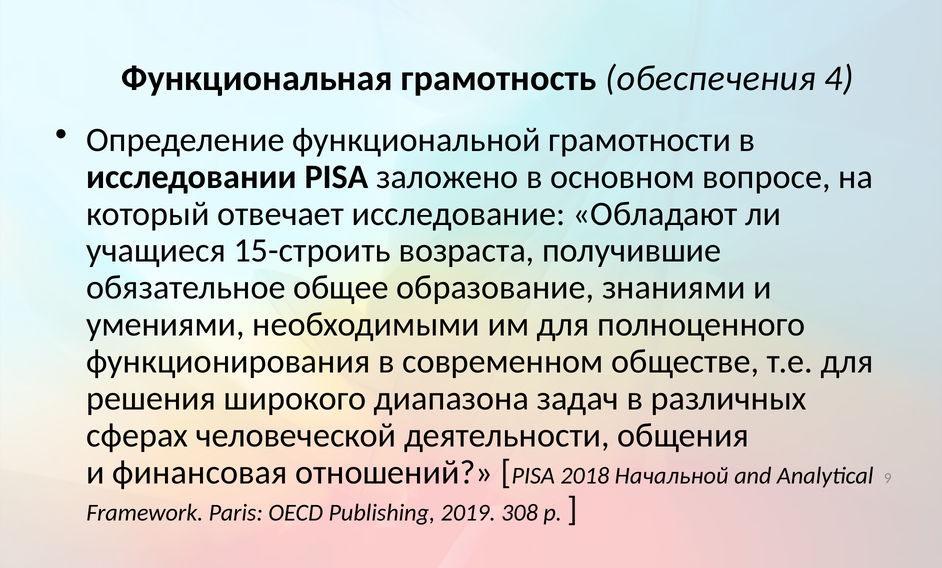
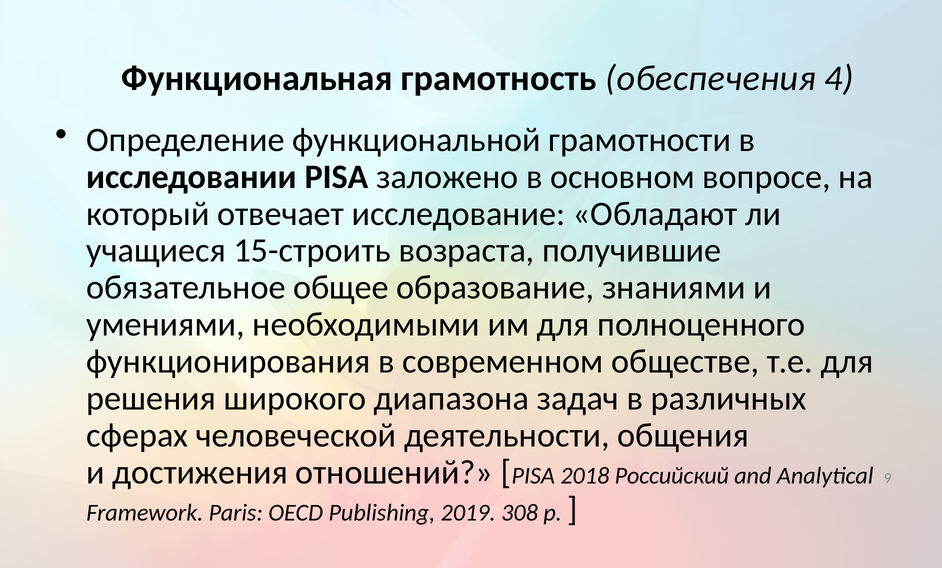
финансовая: финансовая -> достижения
Начальной: Начальной -> Российский
